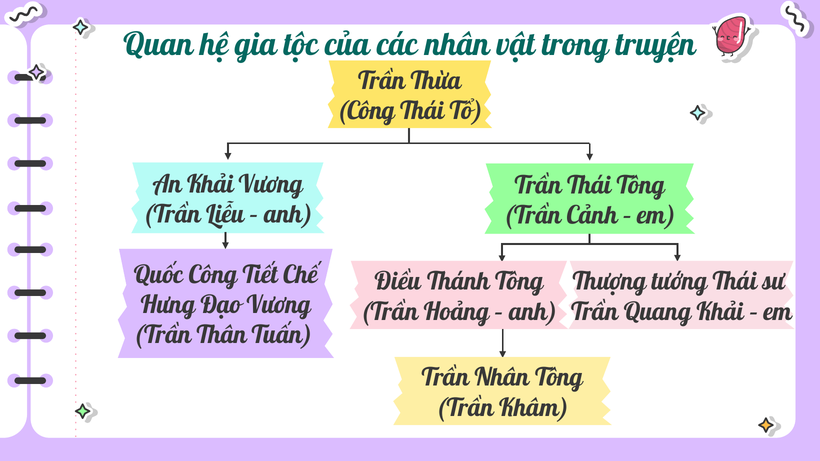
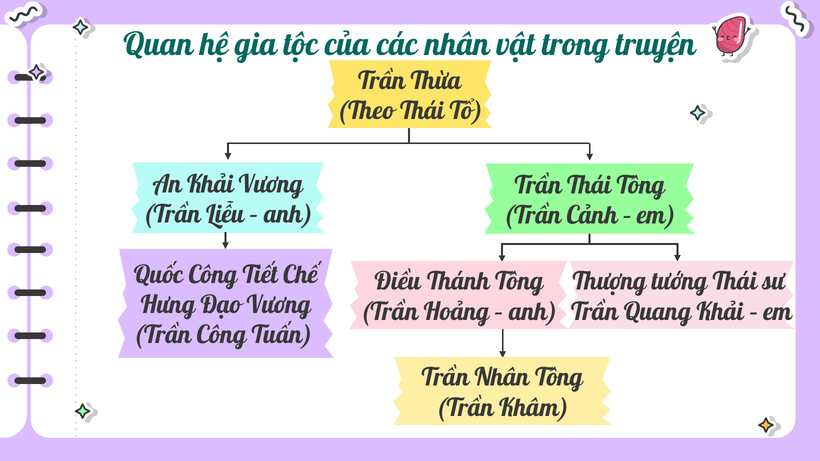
Công at (366, 111): Công -> Theo
Trần Thân: Thân -> Công
